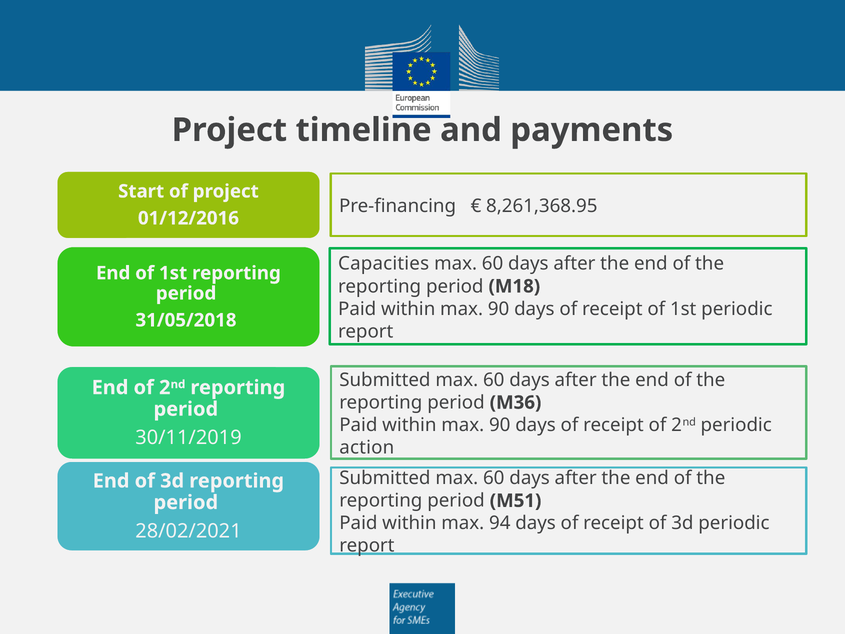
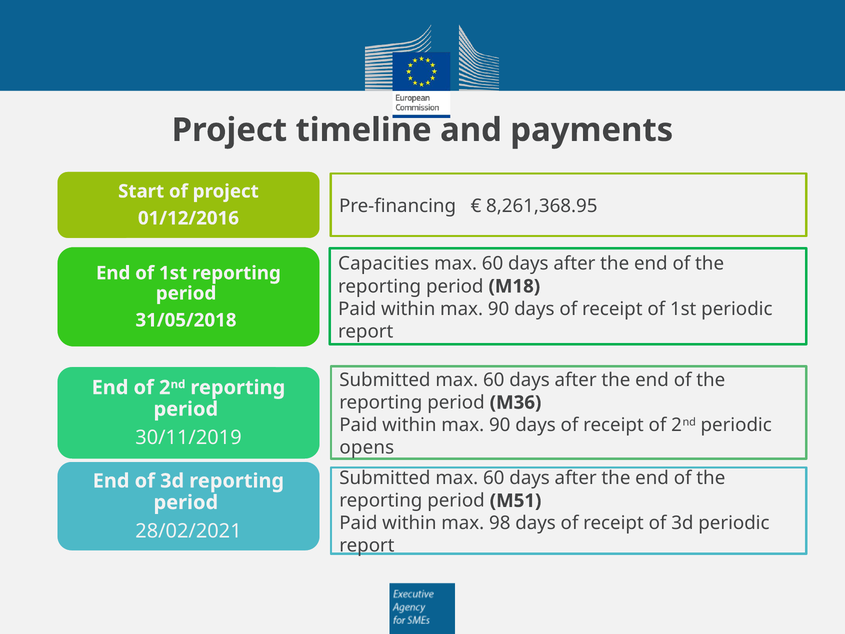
action: action -> opens
94: 94 -> 98
